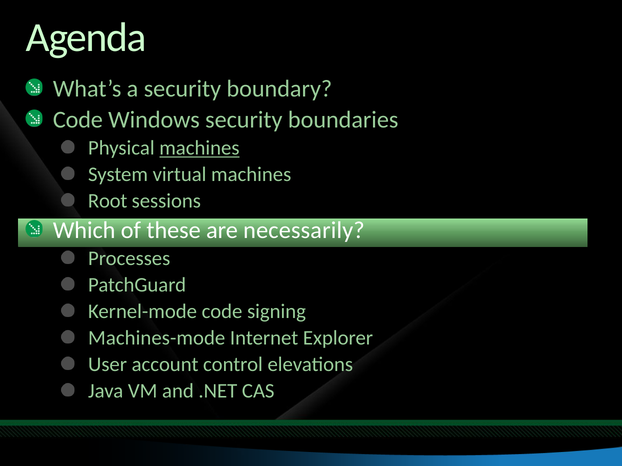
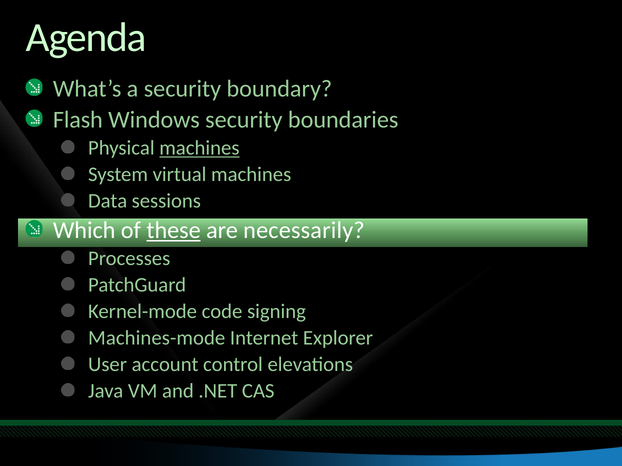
Code at (78, 120): Code -> Flash
Root: Root -> Data
these underline: none -> present
